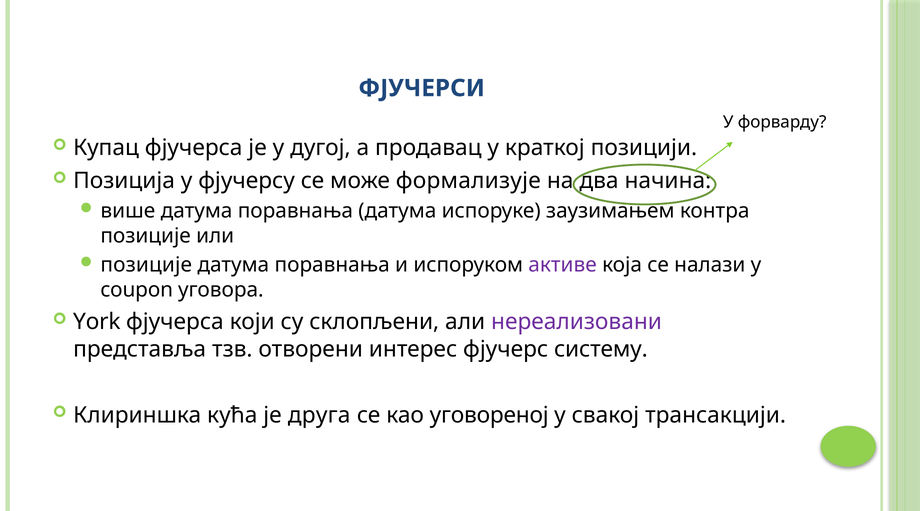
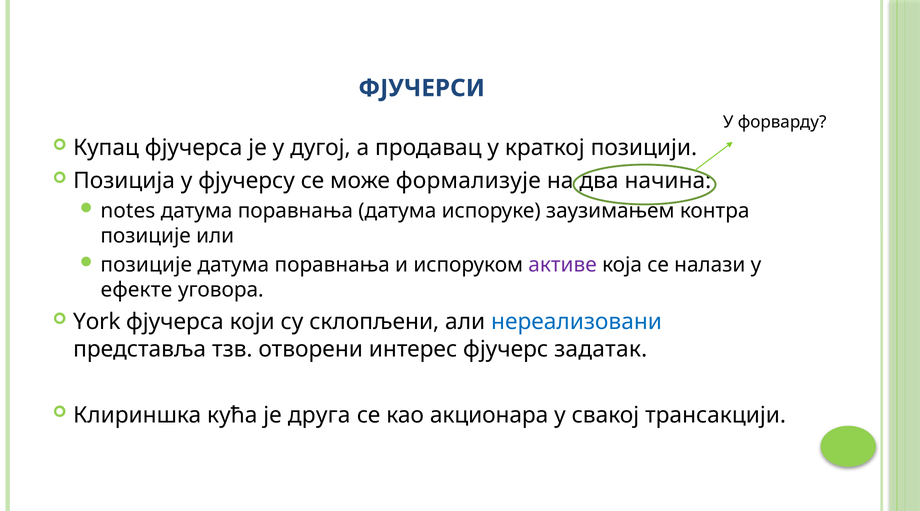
више: више -> notes
coupon: coupon -> ефекте
нереализовани colour: purple -> blue
систему: систему -> задатак
уговореној: уговореној -> акционара
